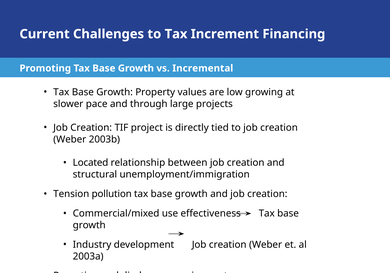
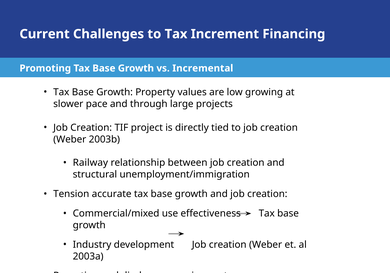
Located: Located -> Railway
pollution: pollution -> accurate
